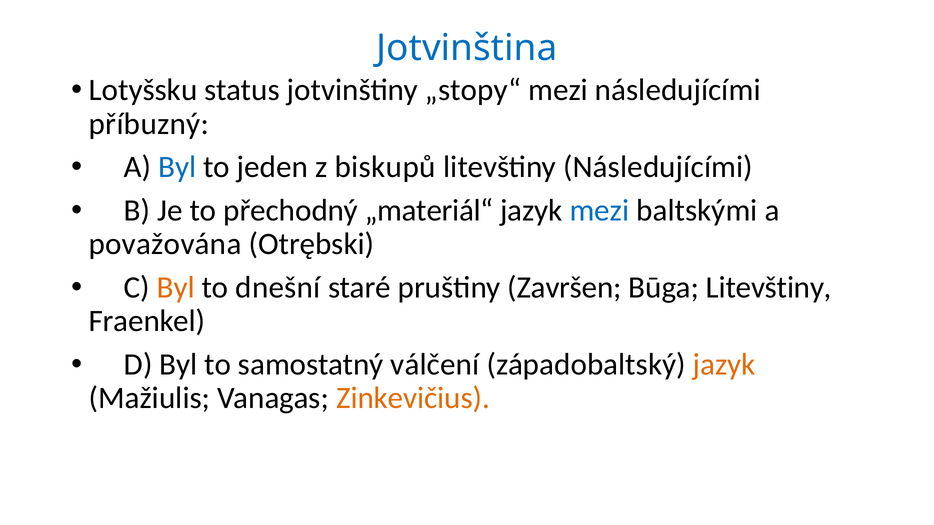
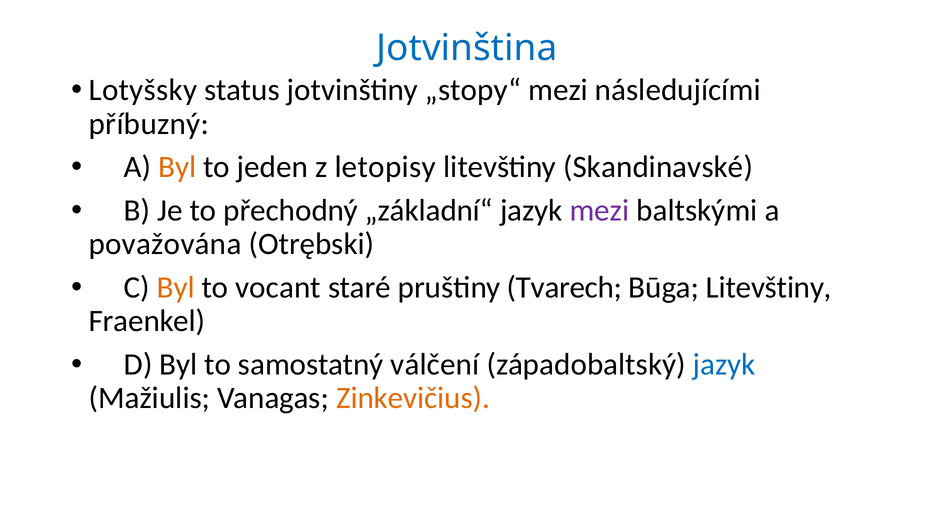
Lotyšsku: Lotyšsku -> Lotyšsky
Byl at (177, 167) colour: blue -> orange
biskupů: biskupů -> letopisy
litevštiny Následujícími: Následujícími -> Skandinavské
„materiál“: „materiál“ -> „základní“
mezi at (599, 211) colour: blue -> purple
dnešní: dnešní -> vocant
Završen: Završen -> Tvarech
jazyk at (724, 365) colour: orange -> blue
